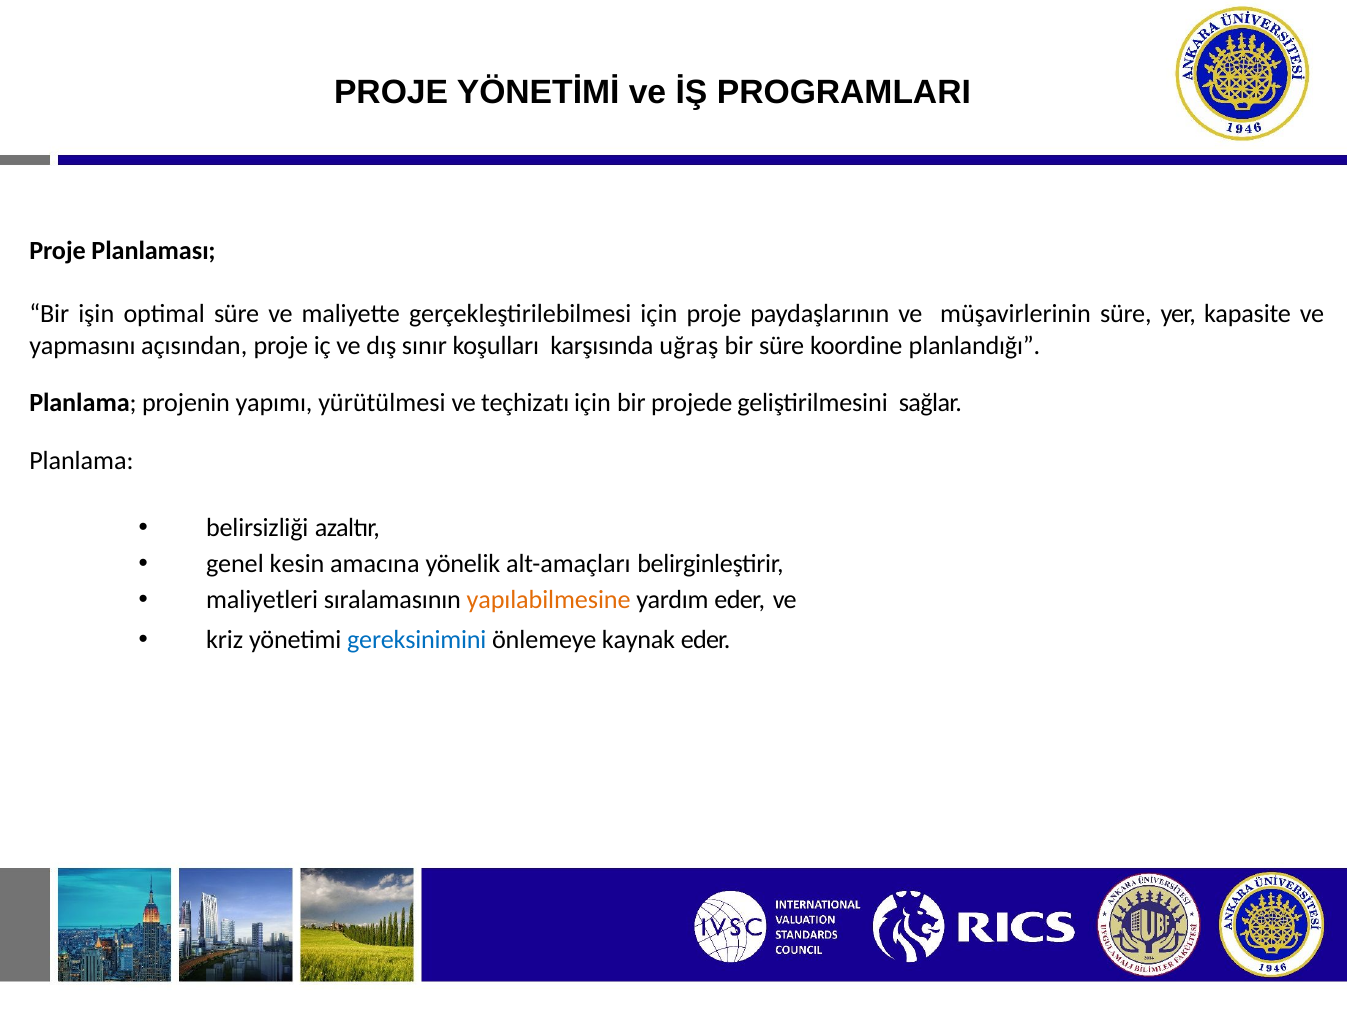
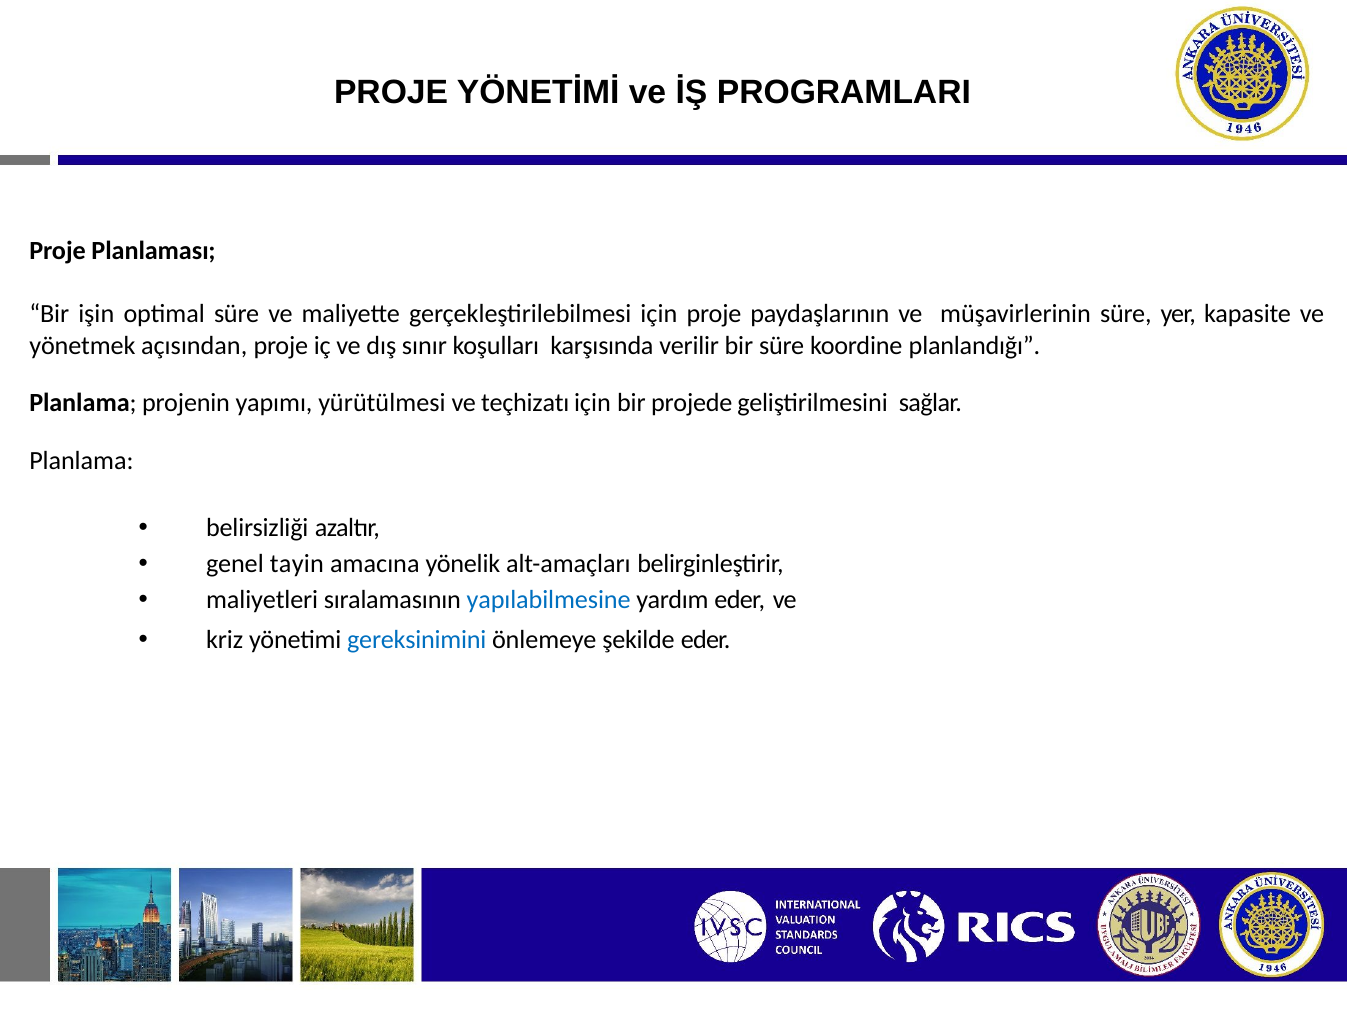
yapmasını: yapmasını -> yönetmek
uğraş: uğraş -> verilir
kesin: kesin -> tayin
yapılabilmesine colour: orange -> blue
kaynak: kaynak -> şekilde
